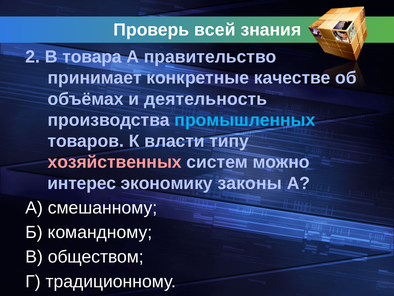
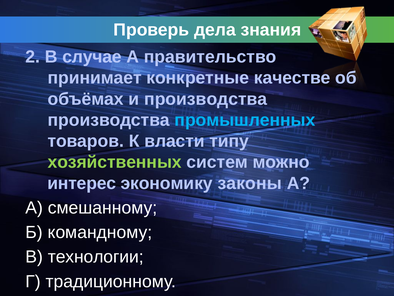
всей: всей -> дела
товара: товара -> случае
и деятельность: деятельность -> производства
хозяйственных colour: pink -> light green
обществом: обществом -> технологии
